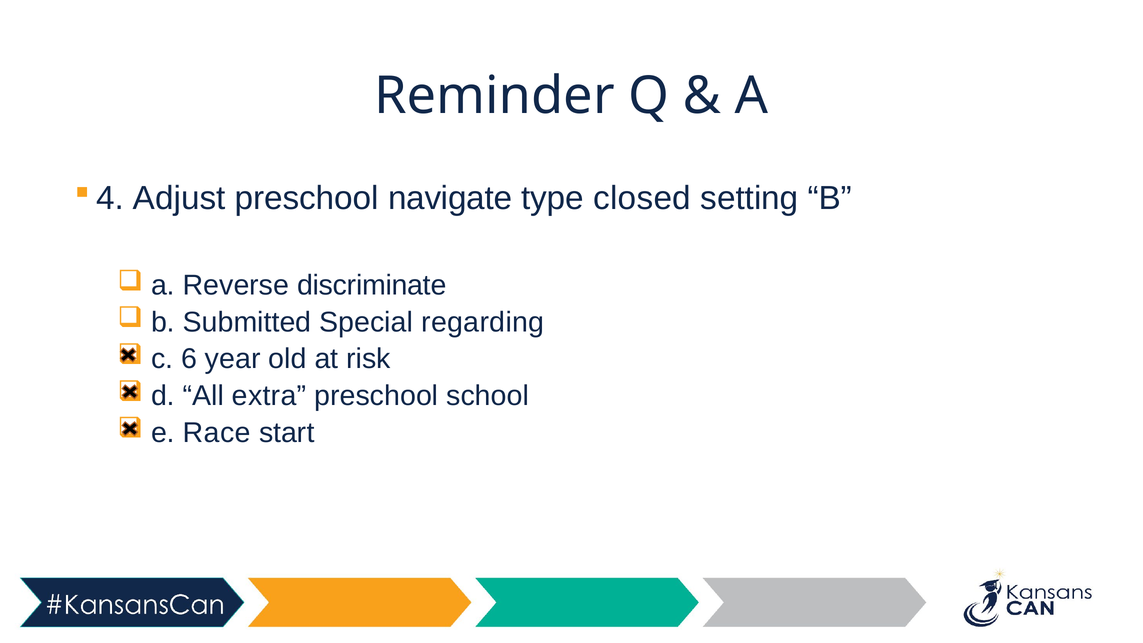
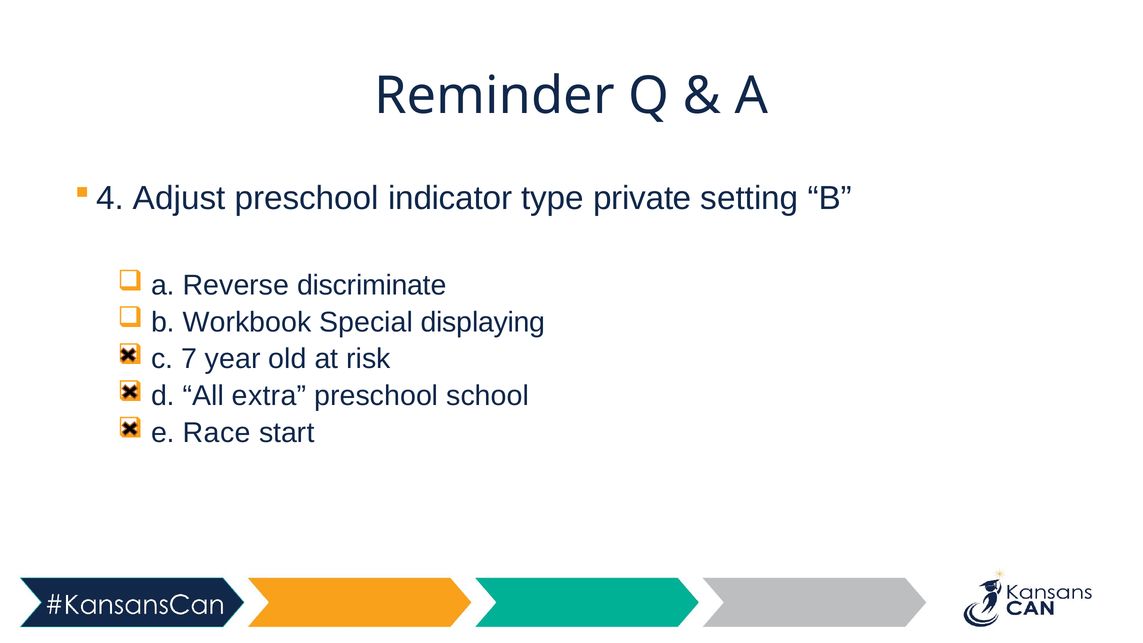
navigate: navigate -> indicator
closed: closed -> private
Submitted: Submitted -> Workbook
regarding: regarding -> displaying
6: 6 -> 7
